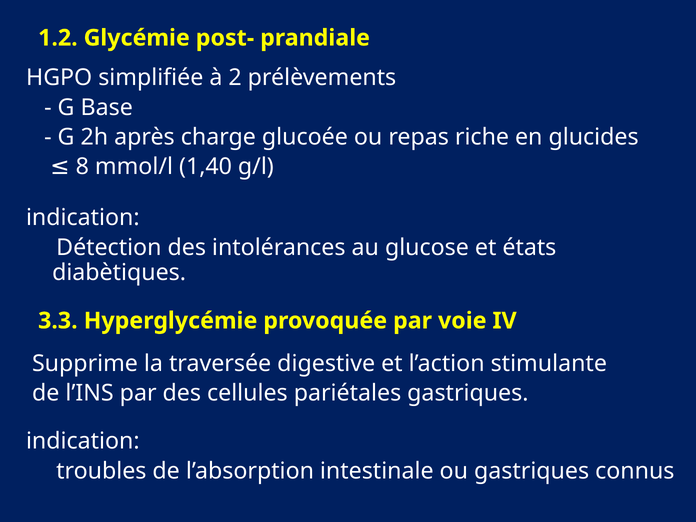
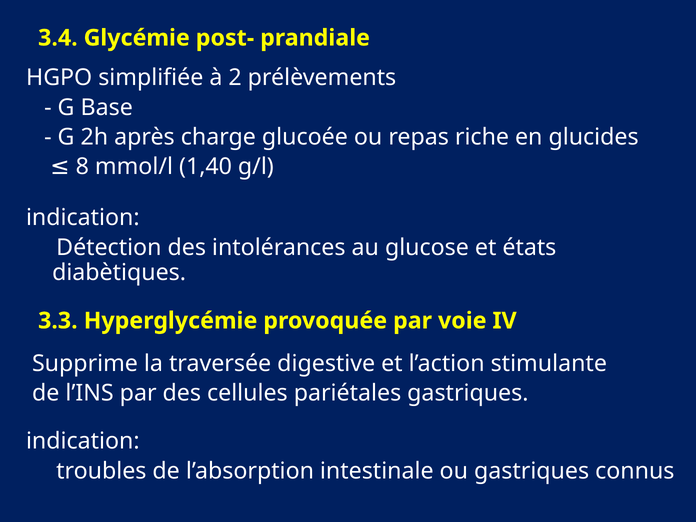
1.2: 1.2 -> 3.4
